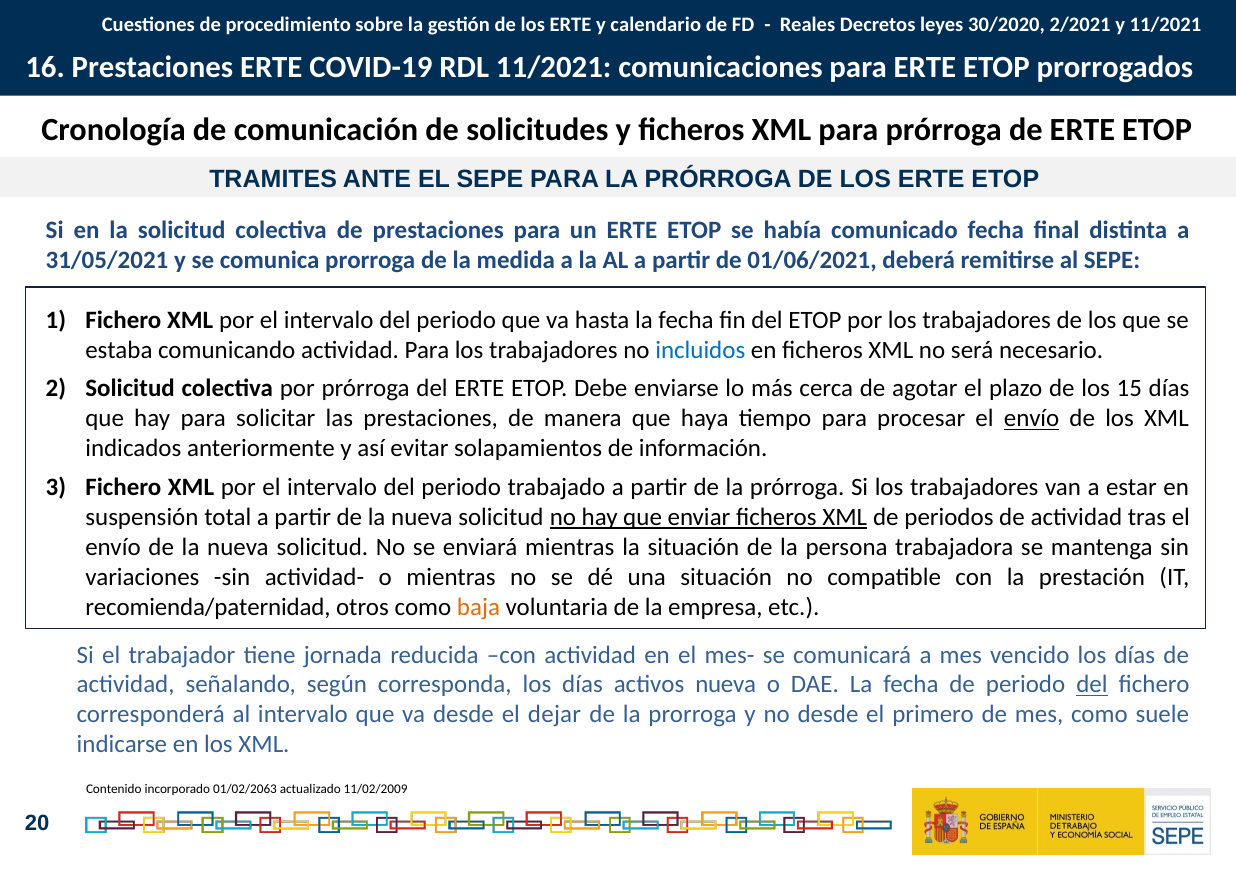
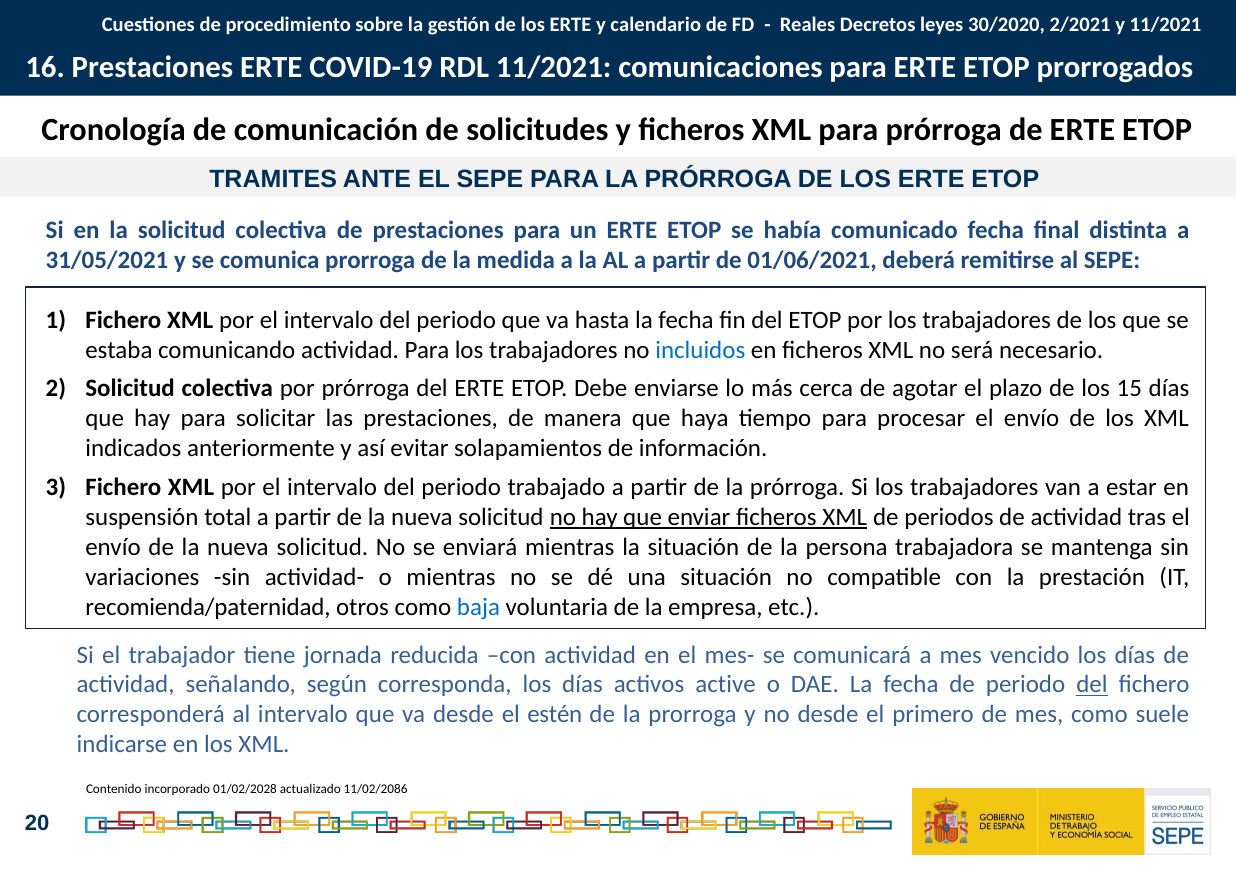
envío at (1032, 419) underline: present -> none
baja colour: orange -> blue
activos nueva: nueva -> active
dejar: dejar -> estén
01/02/2063: 01/02/2063 -> 01/02/2028
11/02/2009: 11/02/2009 -> 11/02/2086
